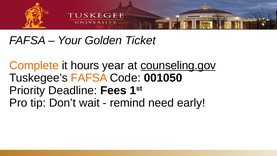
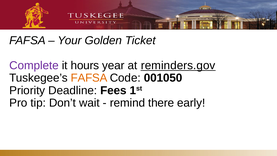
Complete colour: orange -> purple
counseling.gov: counseling.gov -> reminders.gov
need: need -> there
